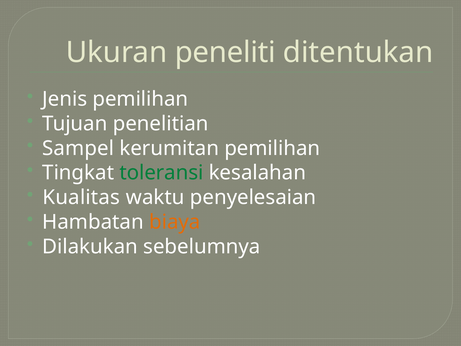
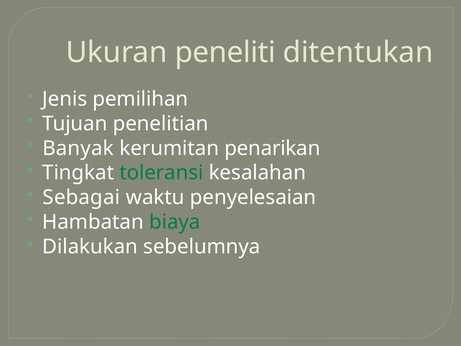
Sampel: Sampel -> Banyak
kerumitan pemilihan: pemilihan -> penarikan
Kualitas: Kualitas -> Sebagai
biaya colour: orange -> green
